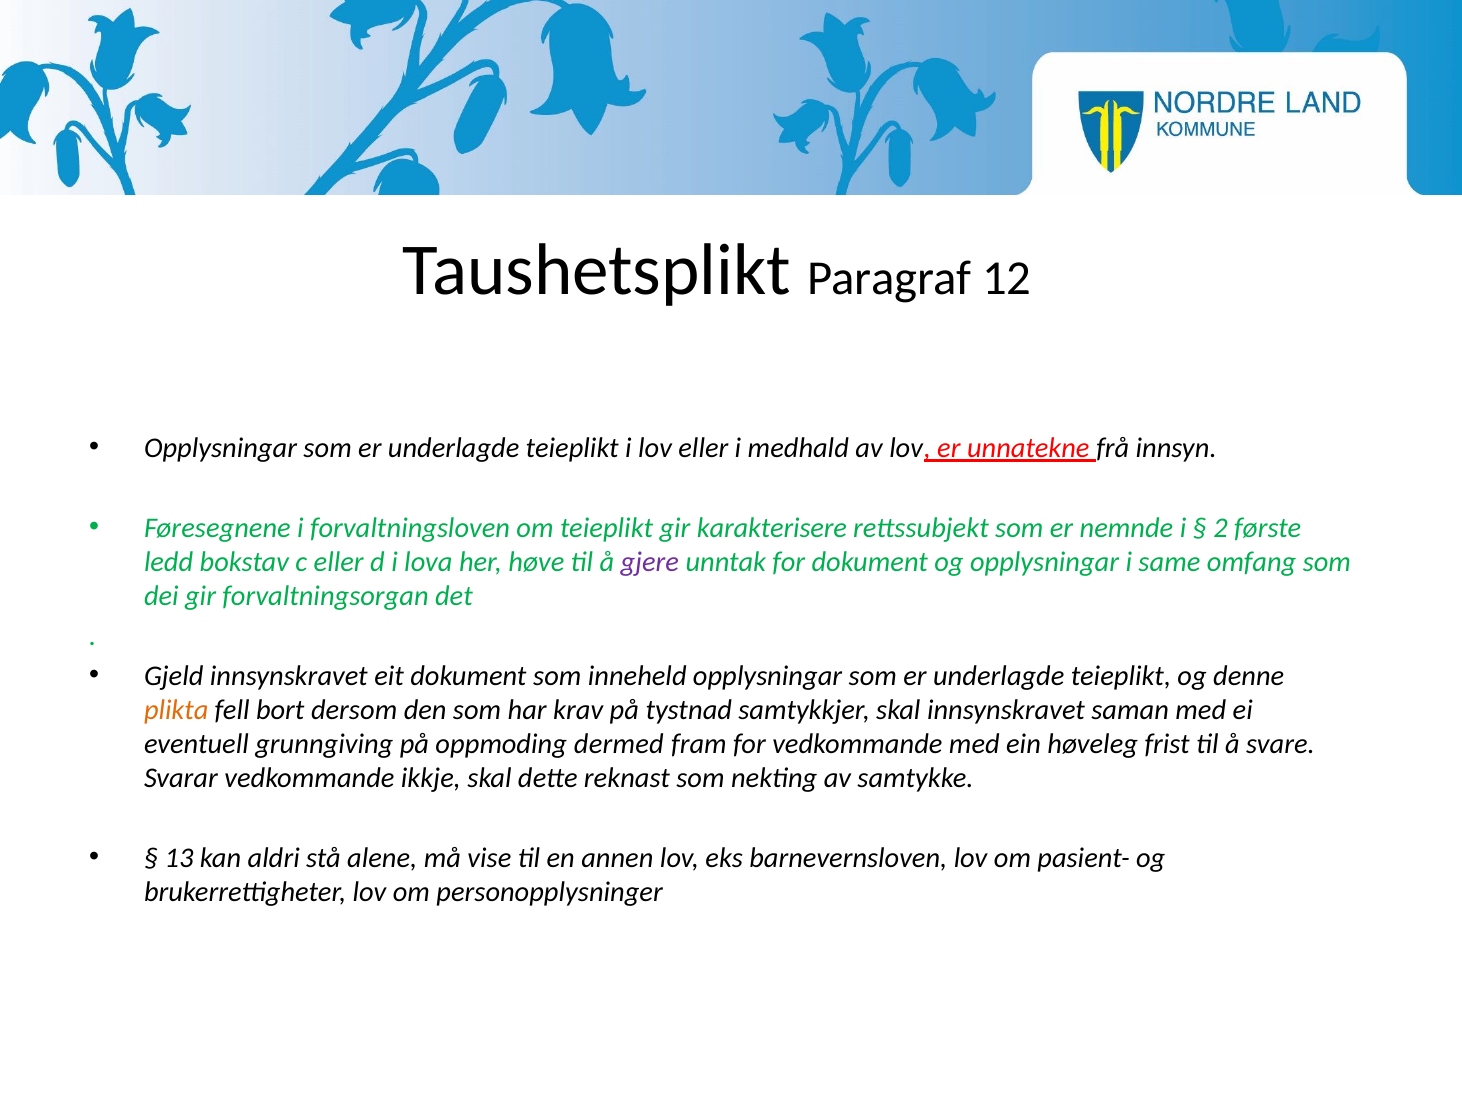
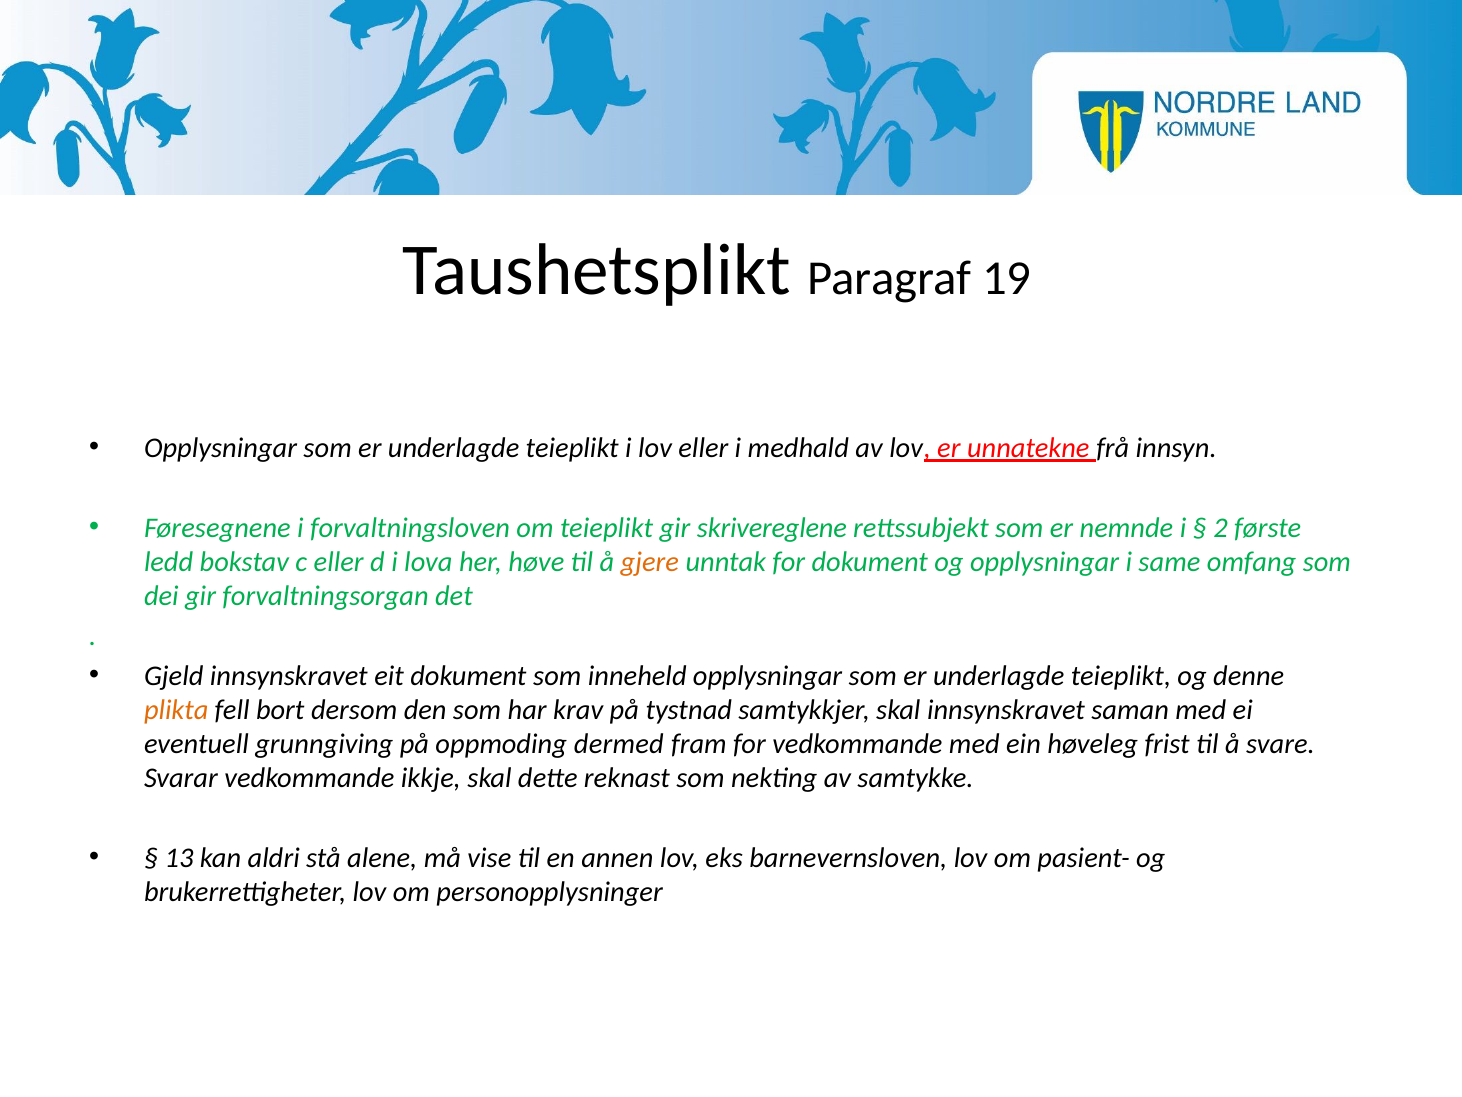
12: 12 -> 19
karakterisere: karakterisere -> skrivereglene
gjere colour: purple -> orange
